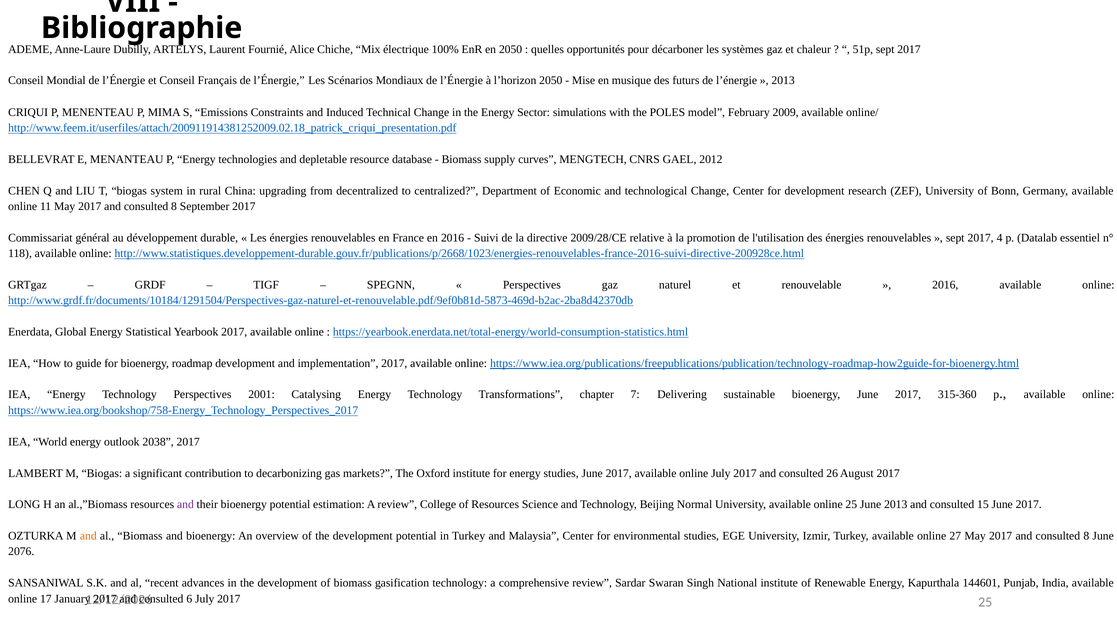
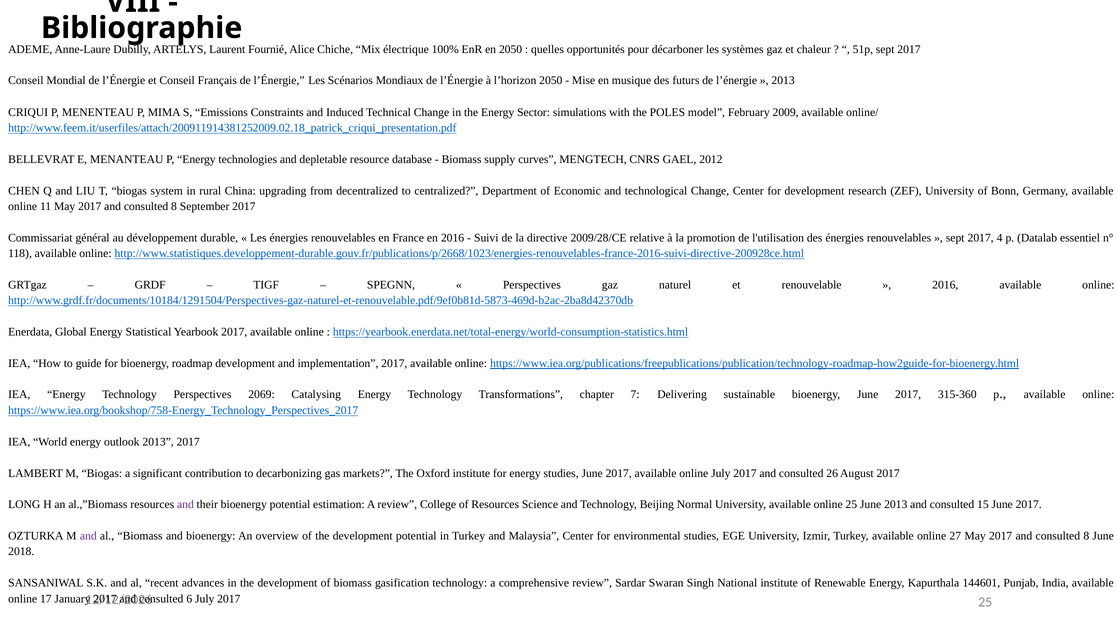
2001: 2001 -> 2069
outlook 2038: 2038 -> 2013
and at (88, 536) colour: orange -> purple
2076: 2076 -> 2018
